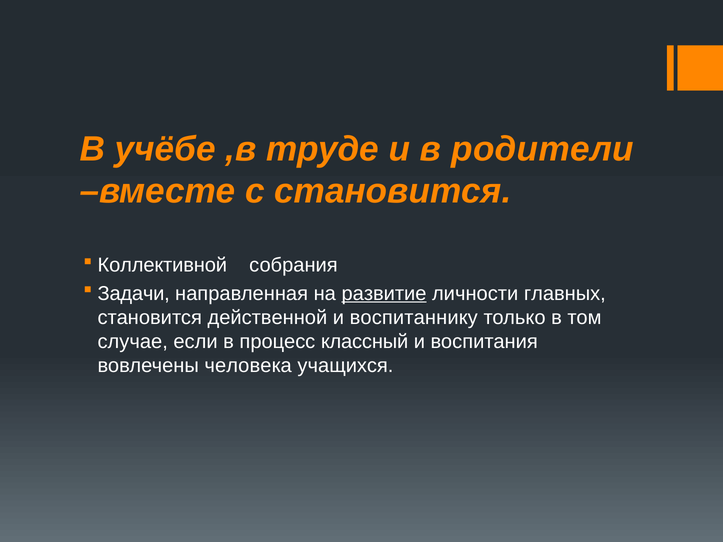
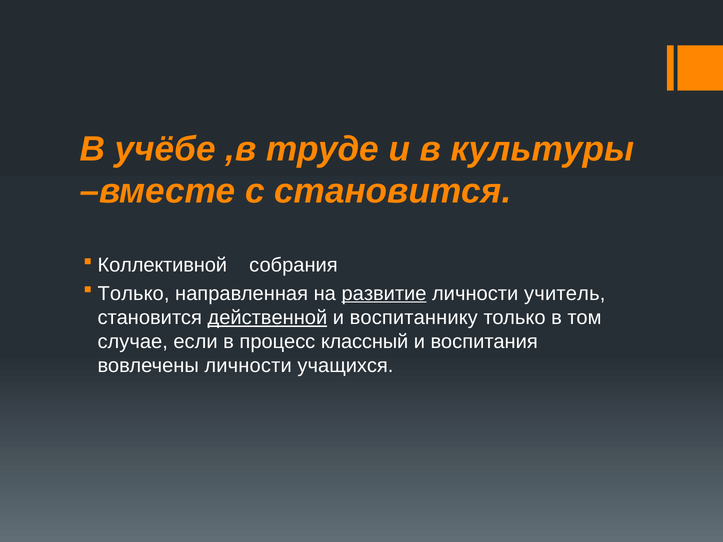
родители: родители -> культуры
Задачи at (134, 294): Задачи -> Только
главных: главных -> учитель
действенной underline: none -> present
вовлечены человека: человека -> личности
